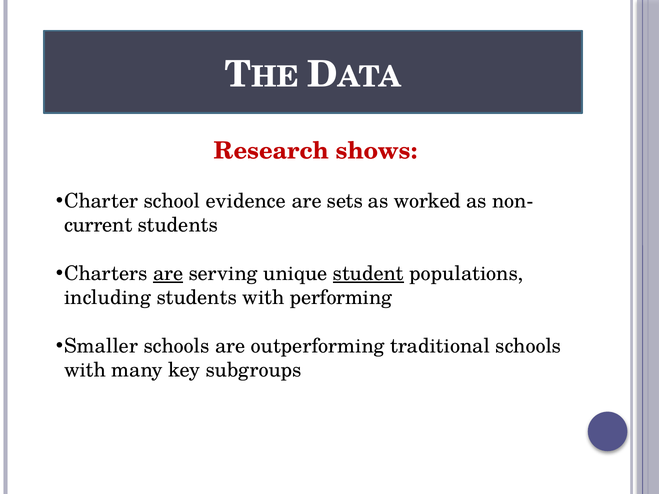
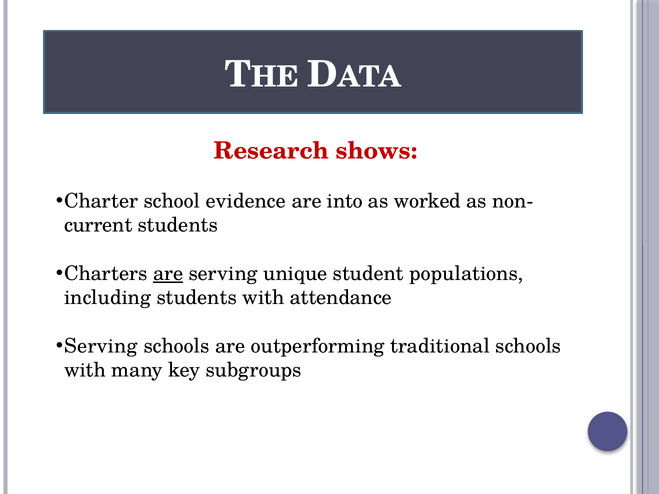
sets: sets -> into
student underline: present -> none
performing: performing -> attendance
Smaller at (101, 346): Smaller -> Serving
